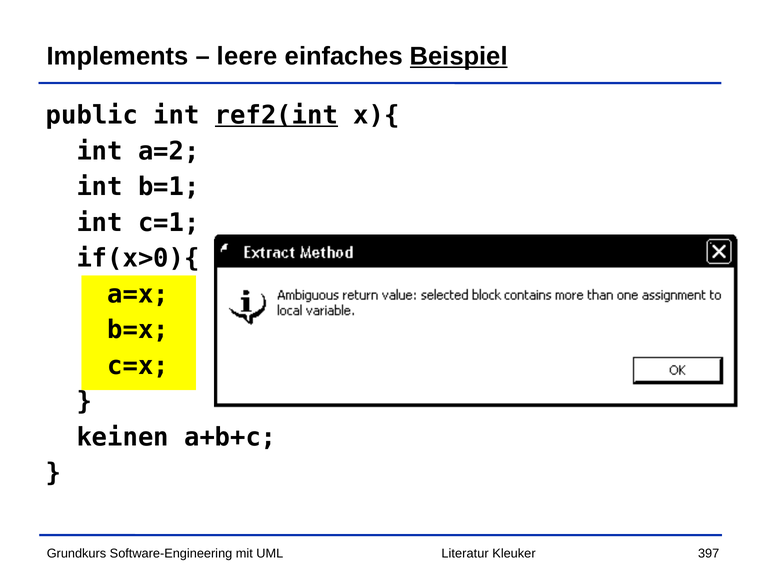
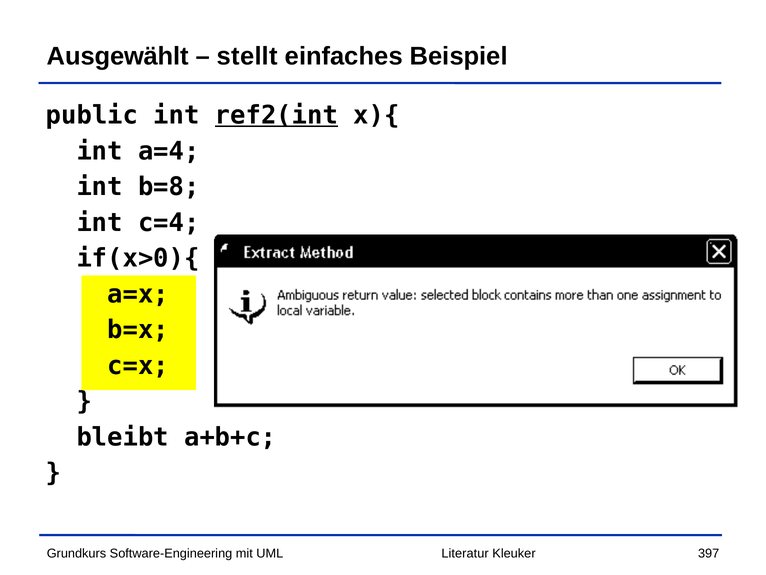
Implements: Implements -> Ausgewählt
leere: leere -> stellt
Beispiel underline: present -> none
a=2: a=2 -> a=4
b=1: b=1 -> b=8
c=1: c=1 -> c=4
keinen: keinen -> bleibt
